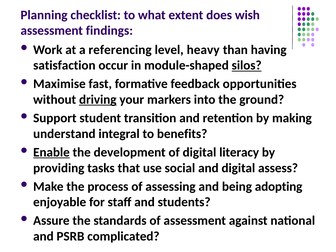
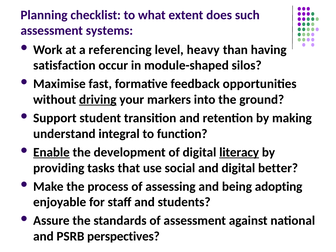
wish: wish -> such
findings: findings -> systems
silos underline: present -> none
benefits: benefits -> function
literacy underline: none -> present
assess: assess -> better
complicated: complicated -> perspectives
